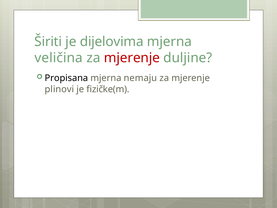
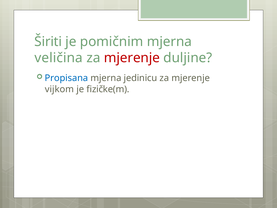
dijelovima: dijelovima -> pomičnim
Propisana colour: black -> blue
nemaju: nemaju -> jedinicu
plinovi: plinovi -> vijkom
